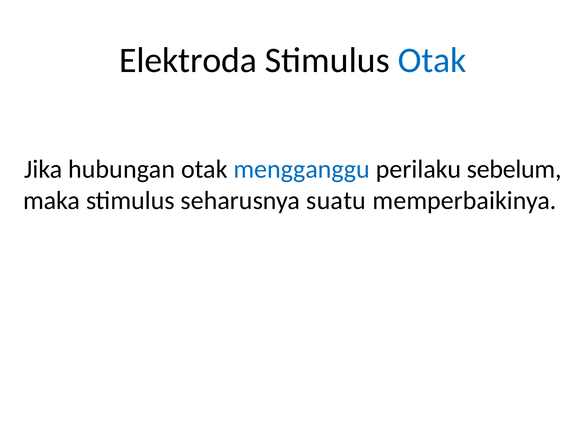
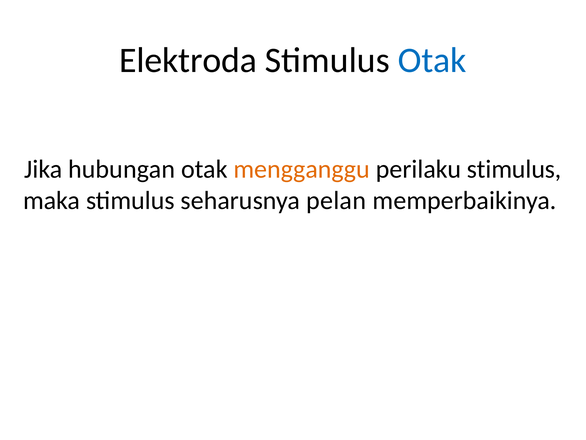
mengganggu colour: blue -> orange
perilaku sebelum: sebelum -> stimulus
suatu: suatu -> pelan
